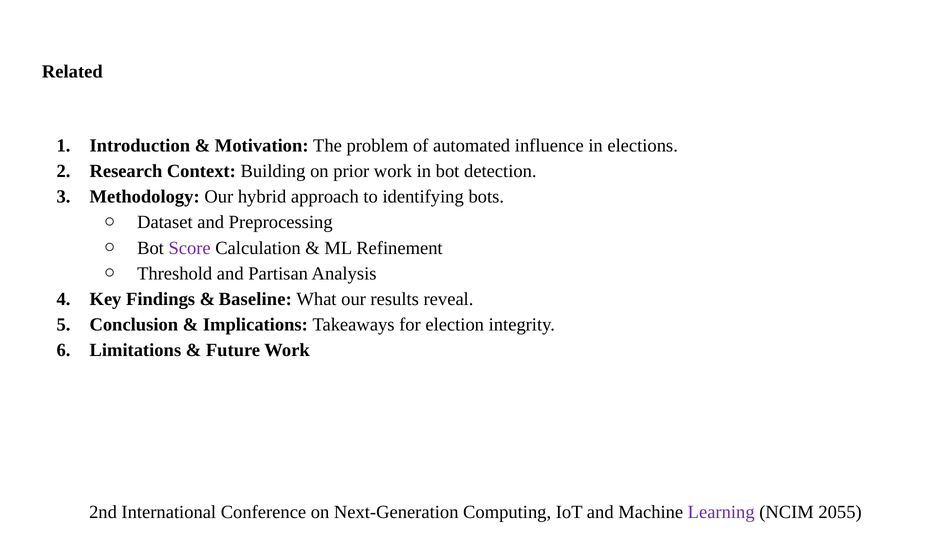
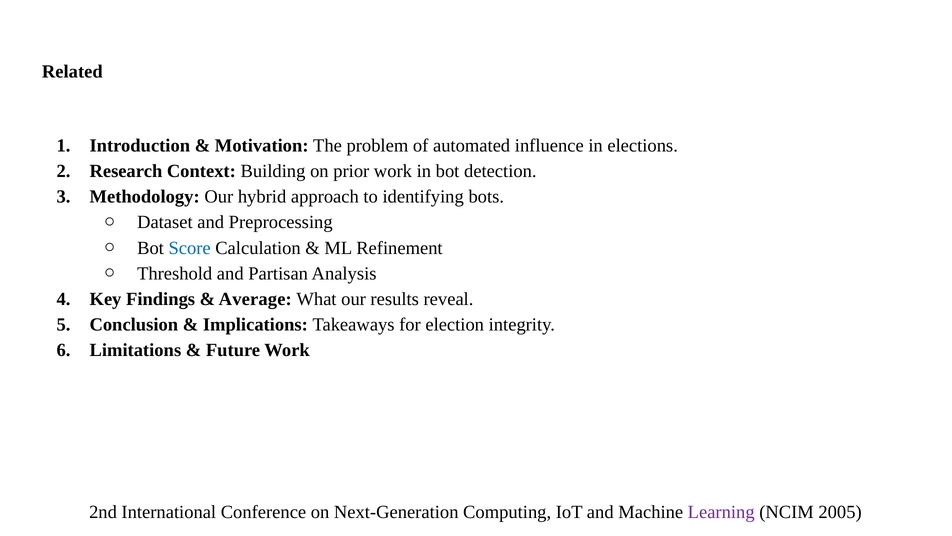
Score colour: purple -> blue
Baseline: Baseline -> Average
2055: 2055 -> 2005
